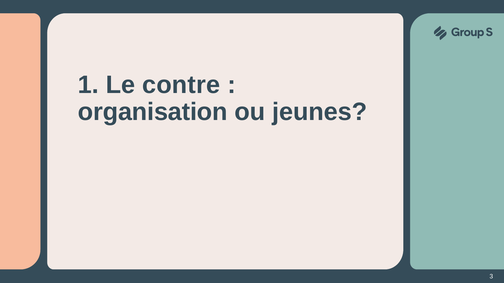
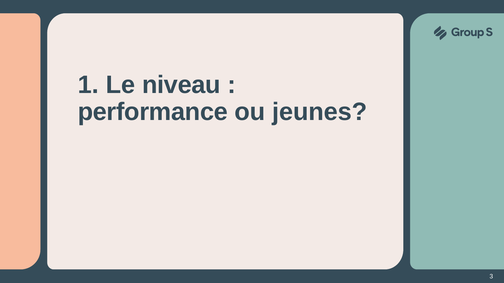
contre: contre -> niveau
organisation: organisation -> performance
